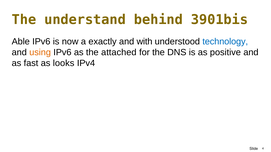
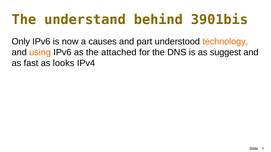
Able: Able -> Only
exactly: exactly -> causes
with: with -> part
technology colour: blue -> orange
positive: positive -> suggest
